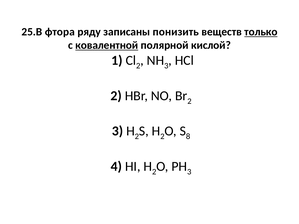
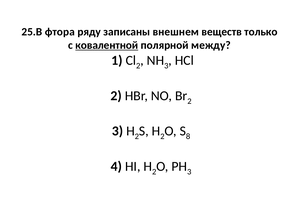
понизить: понизить -> внешнем
только underline: present -> none
кислой: кислой -> между
